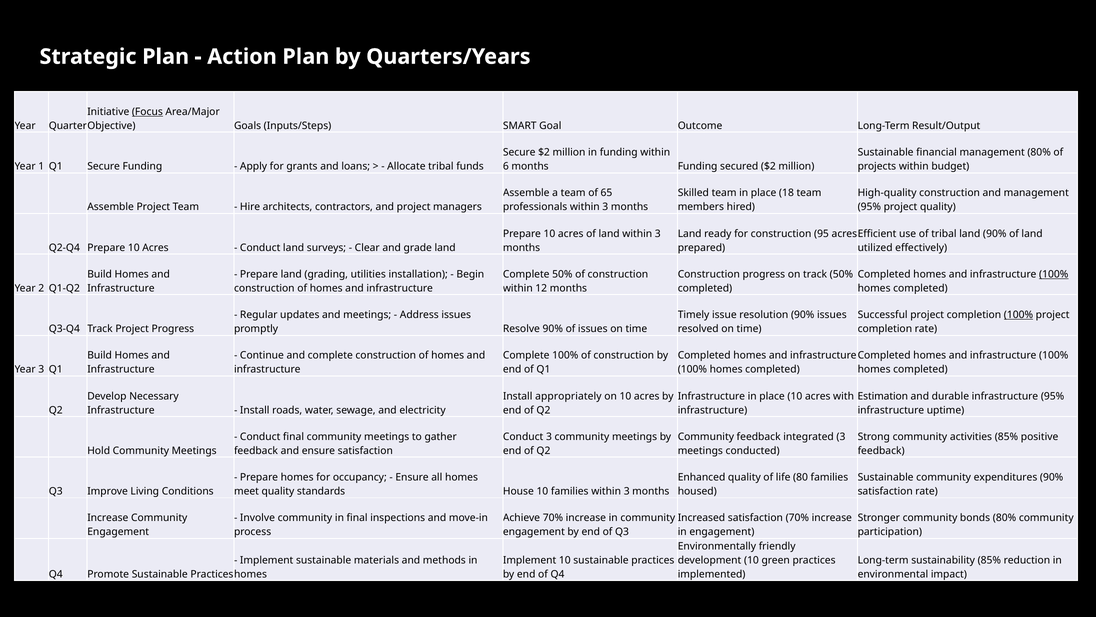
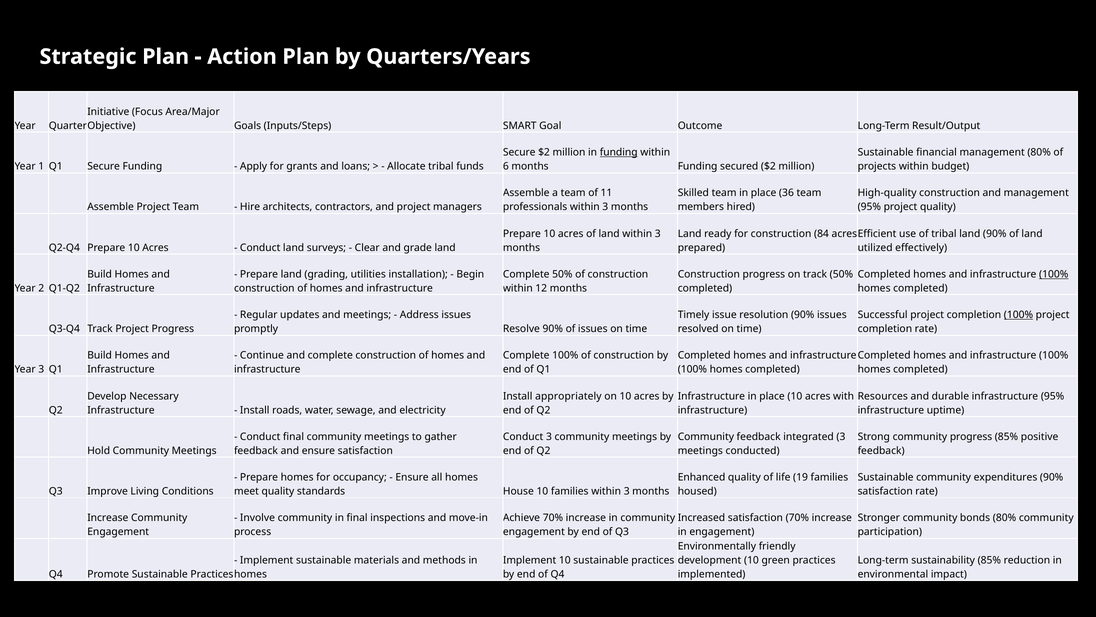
Focus underline: present -> none
funding at (619, 152) underline: none -> present
65: 65 -> 11
18: 18 -> 36
95: 95 -> 84
Estimation: Estimation -> Resources
community activities: activities -> progress
80: 80 -> 19
